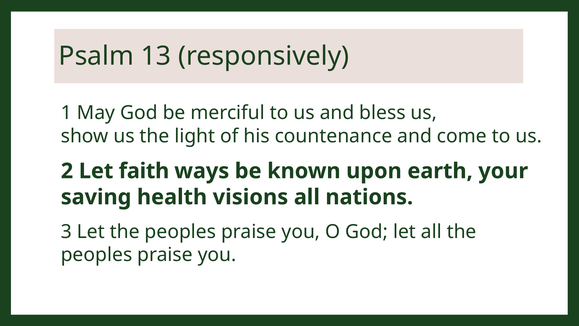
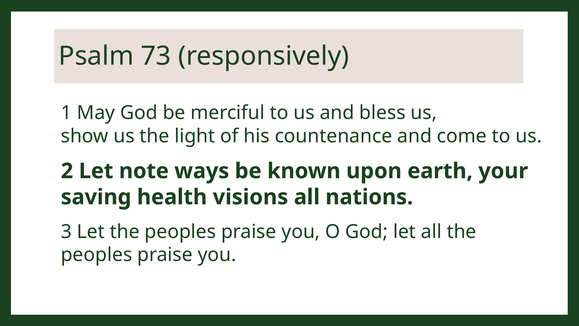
13: 13 -> 73
faith: faith -> note
